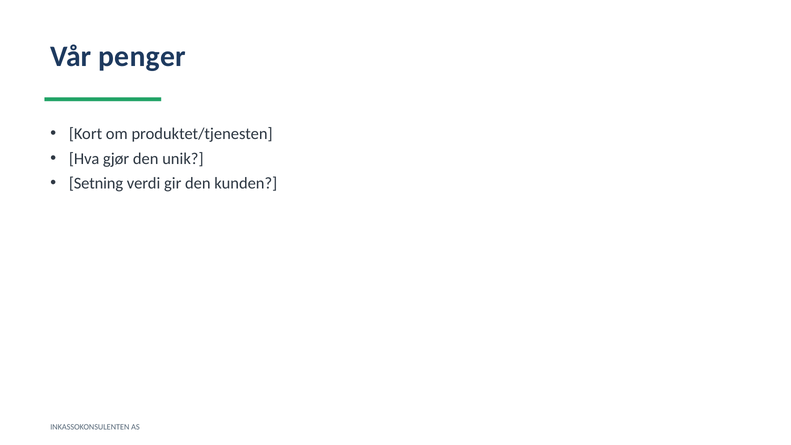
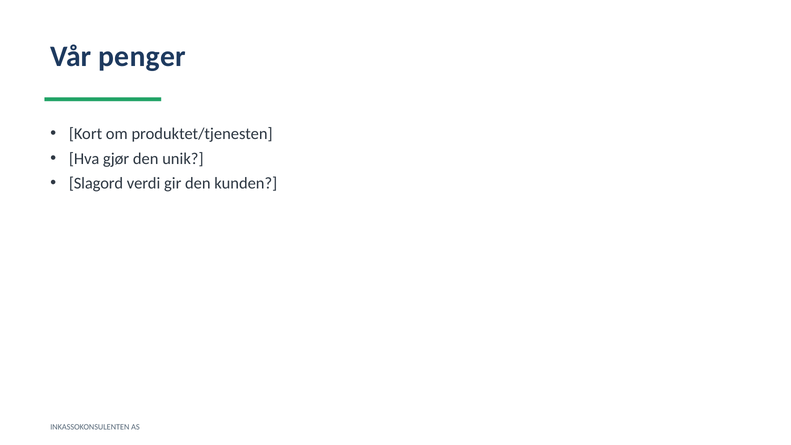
Setning: Setning -> Slagord
